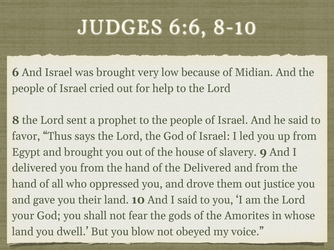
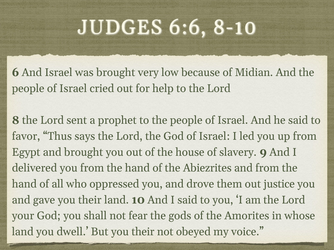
the Delivered: Delivered -> Abiezrites
But you blow: blow -> their
